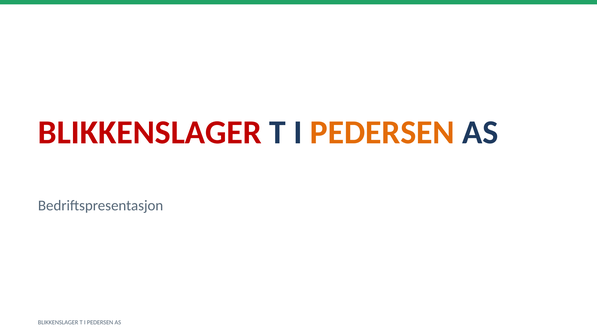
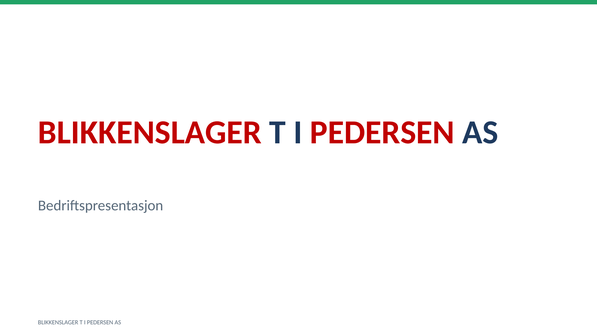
PEDERSEN at (382, 132) colour: orange -> red
